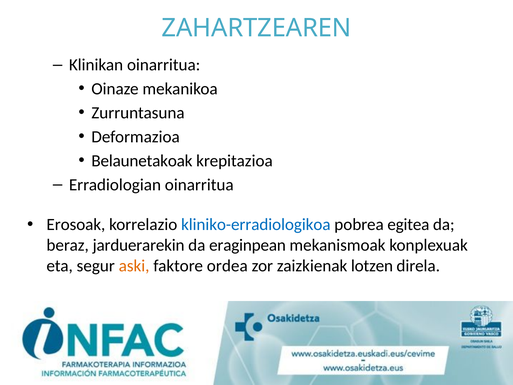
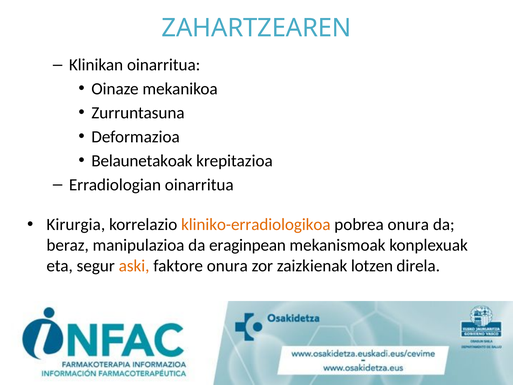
Erosoak: Erosoak -> Kirurgia
kliniko-erradiologikoa colour: blue -> orange
pobrea egitea: egitea -> onura
jarduerarekin: jarduerarekin -> manipulazioa
faktore ordea: ordea -> onura
